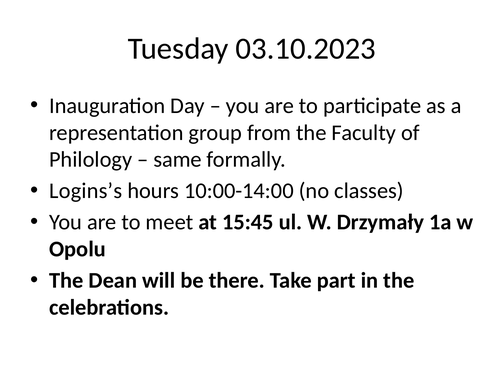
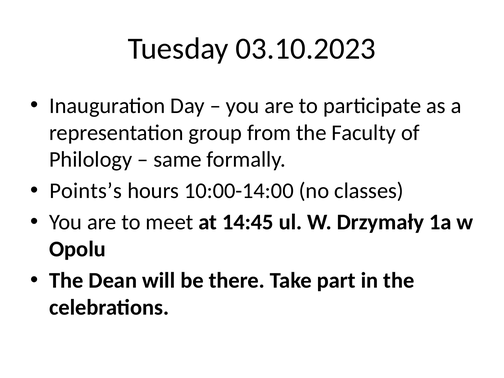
Logins’s: Logins’s -> Points’s
15:45: 15:45 -> 14:45
